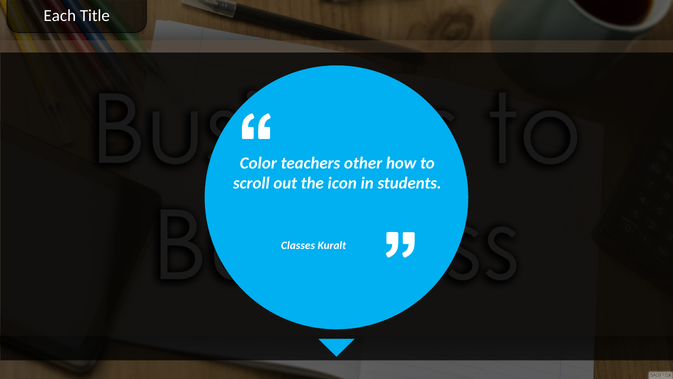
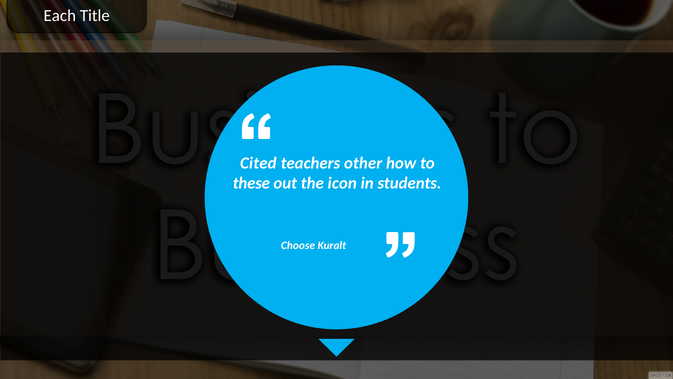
Color: Color -> Cited
scroll: scroll -> these
Classes: Classes -> Choose
